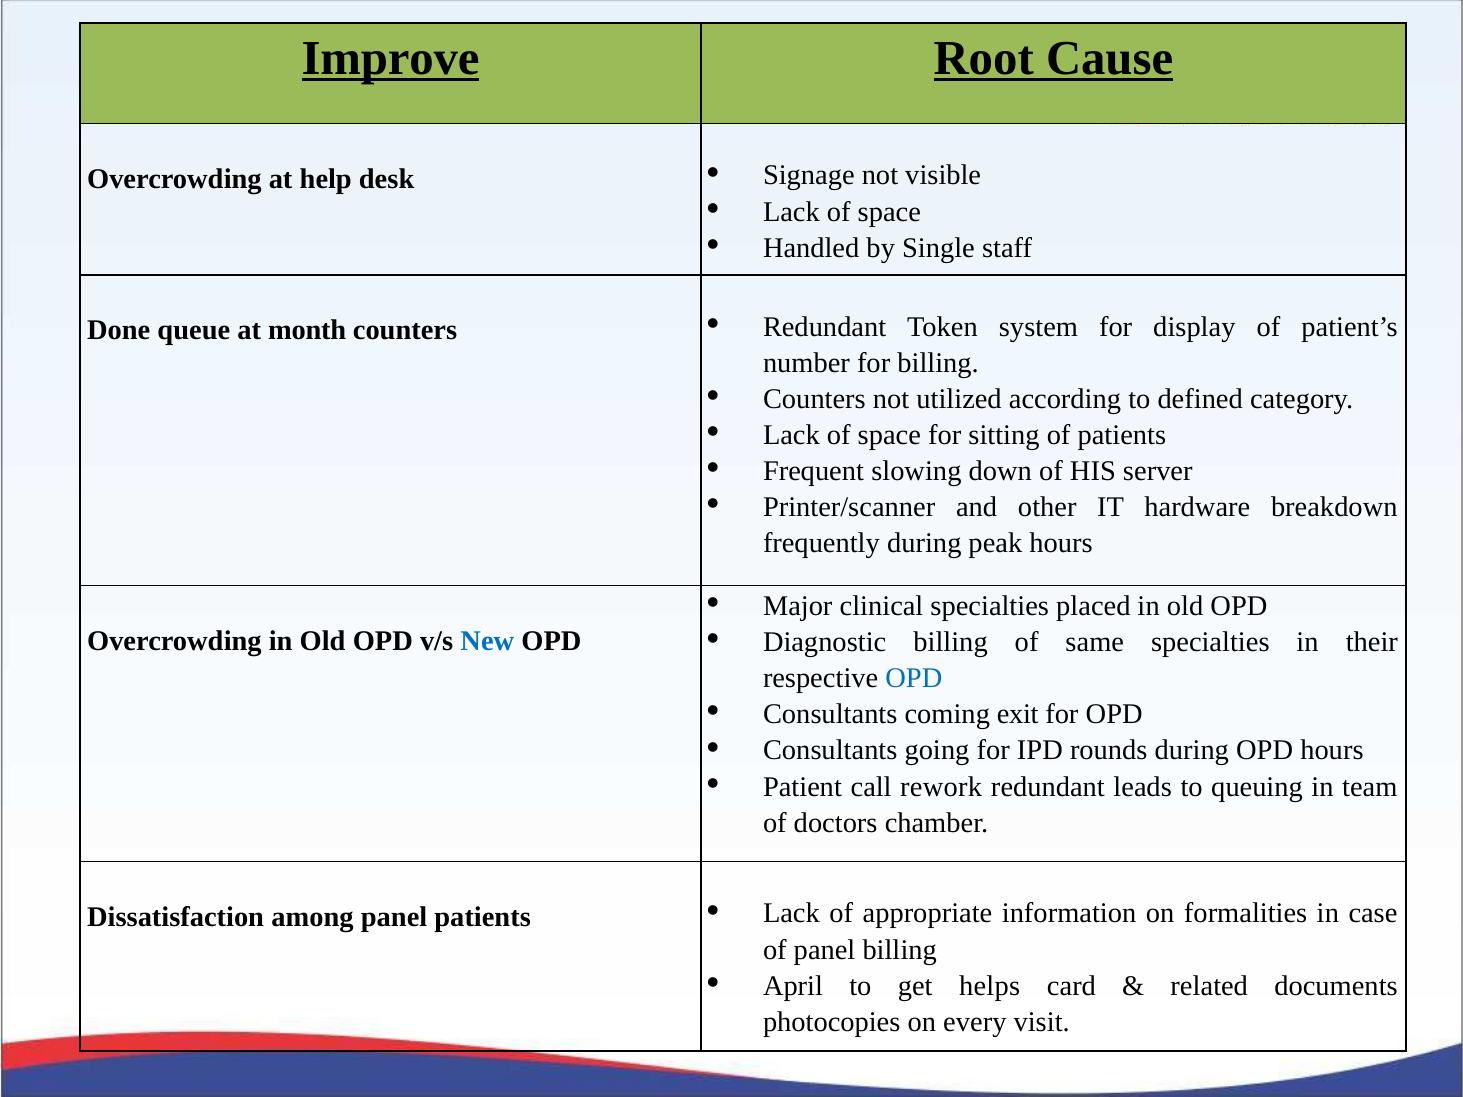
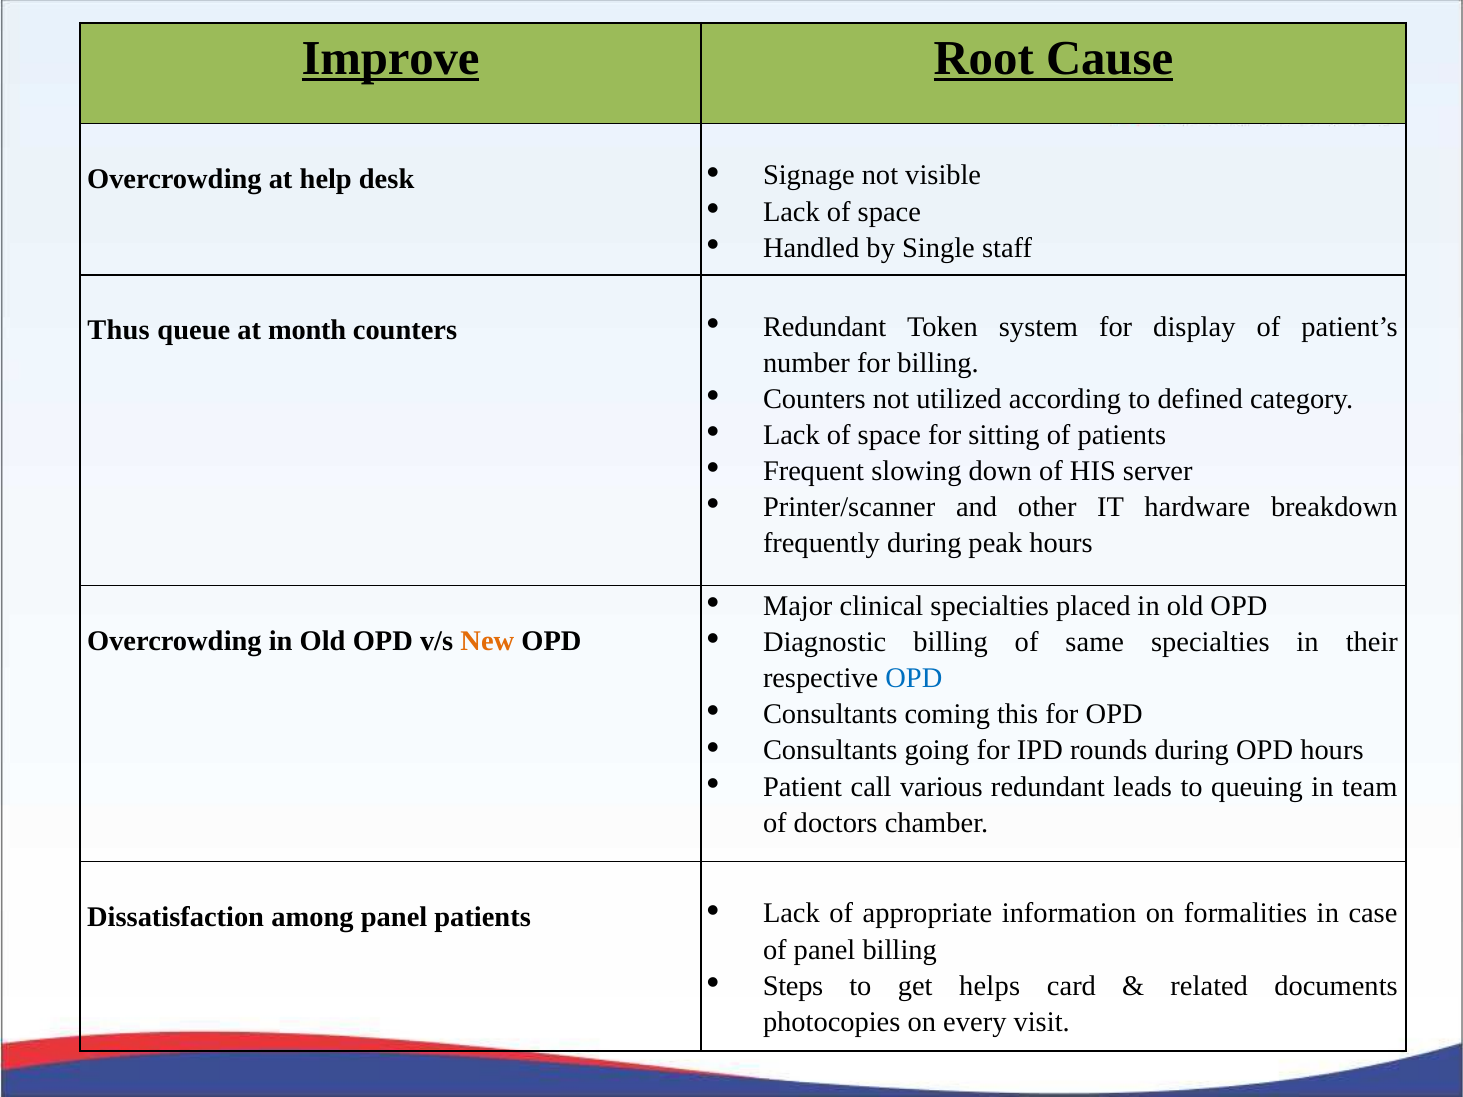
Done: Done -> Thus
New colour: blue -> orange
exit: exit -> this
rework: rework -> various
April: April -> Steps
